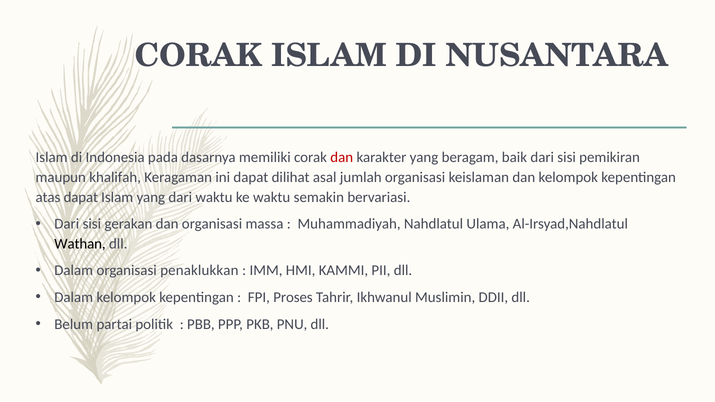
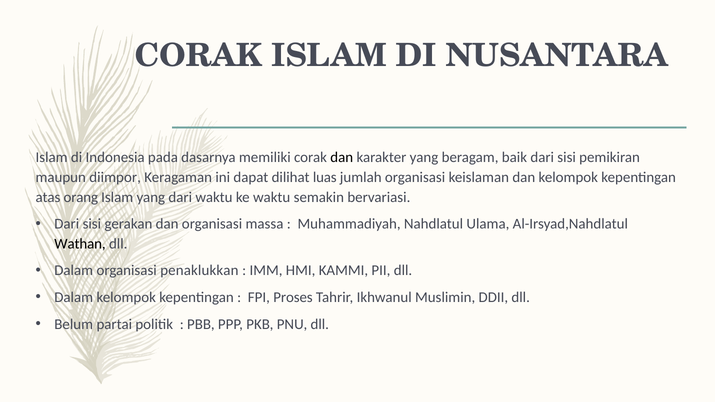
dan at (342, 158) colour: red -> black
khalifah: khalifah -> diimpor
asal: asal -> luas
atas dapat: dapat -> orang
